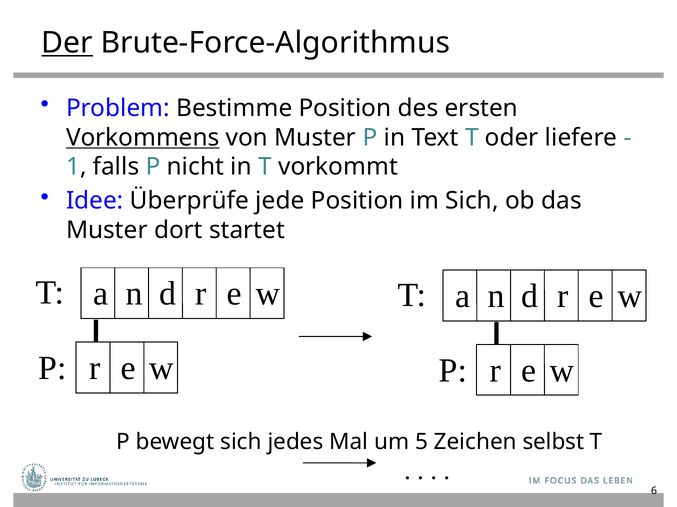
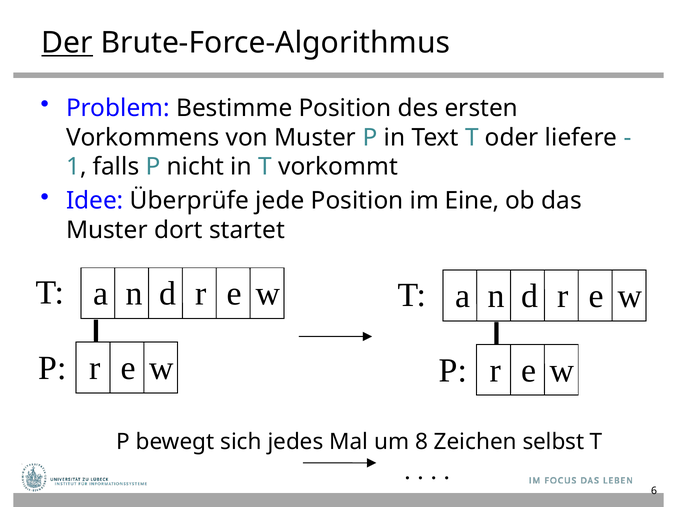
Vorkommens underline: present -> none
im Sich: Sich -> Eine
5: 5 -> 8
